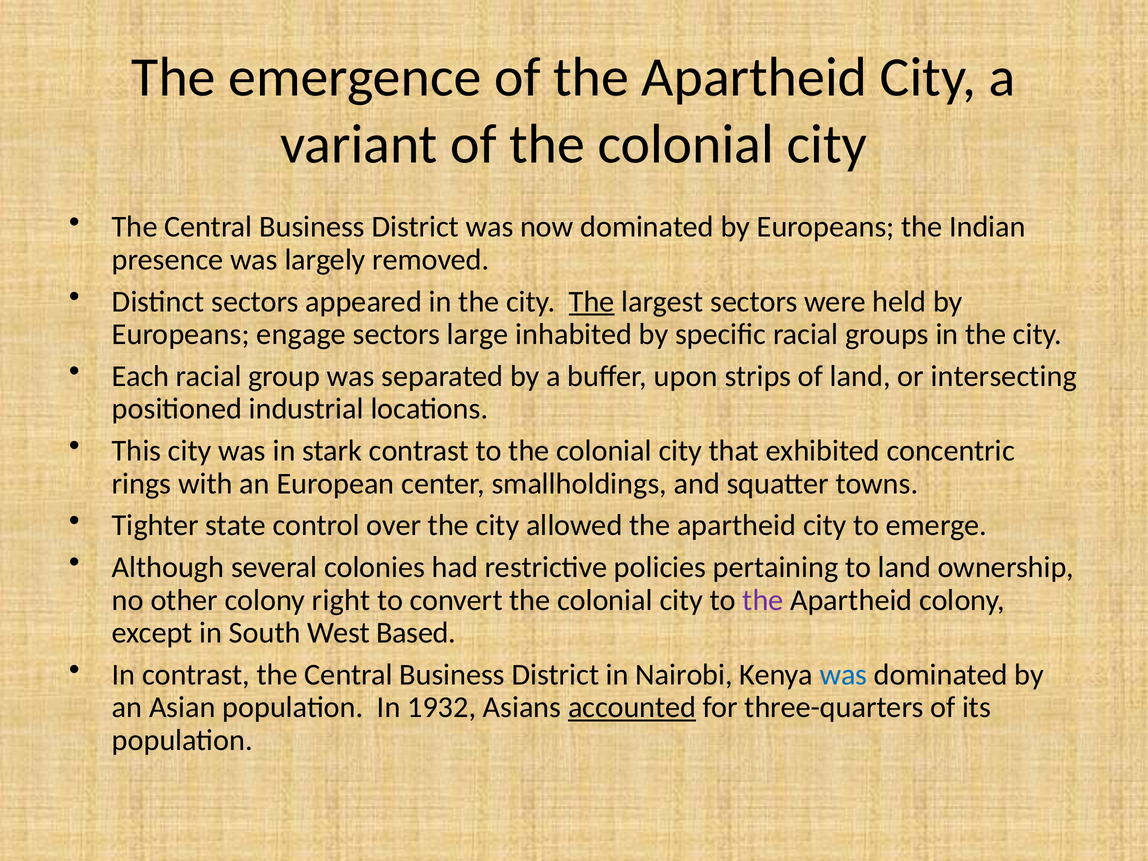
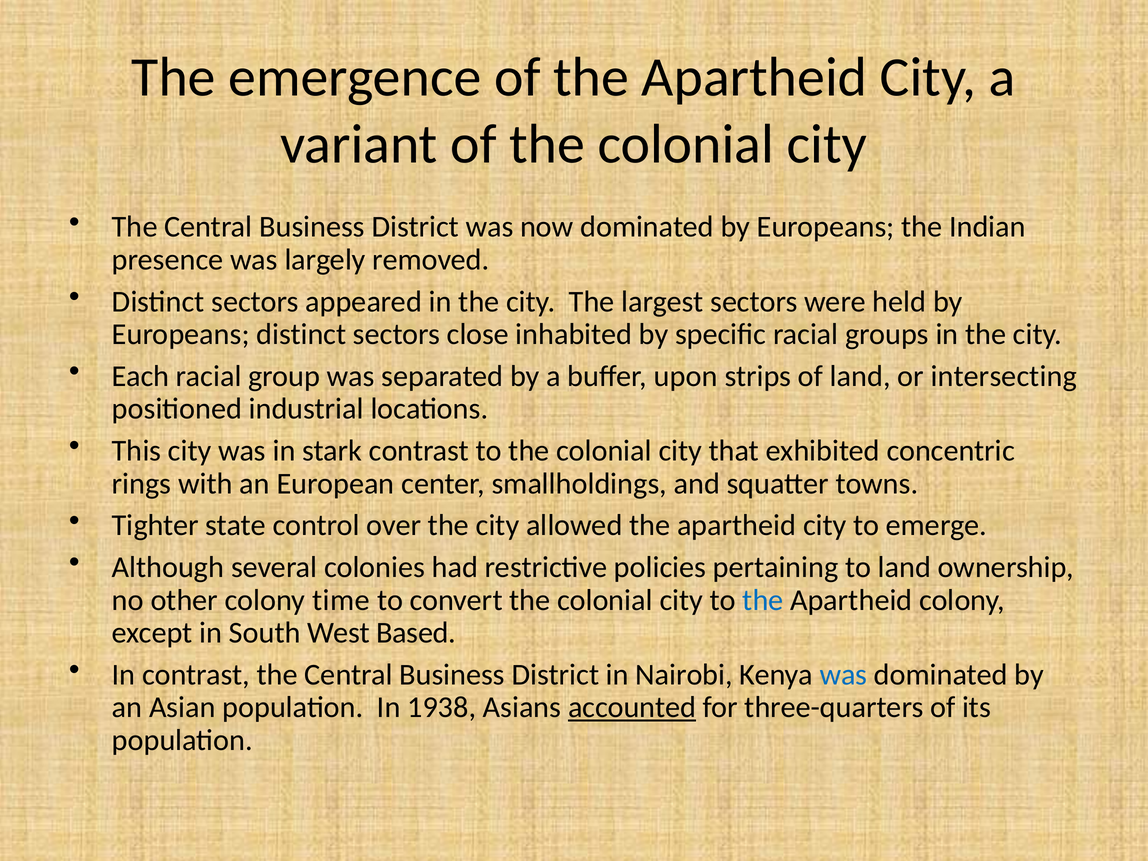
The at (592, 302) underline: present -> none
Europeans engage: engage -> distinct
large: large -> close
right: right -> time
the at (763, 600) colour: purple -> blue
1932: 1932 -> 1938
